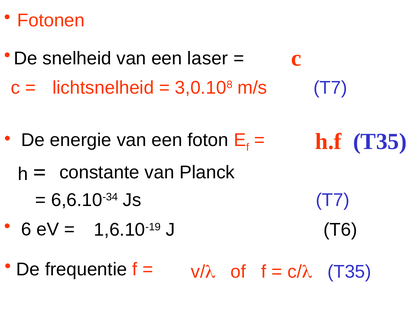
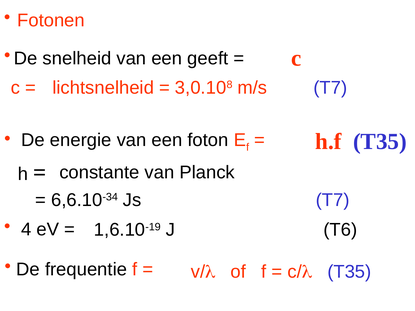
laser: laser -> geeft
6: 6 -> 4
